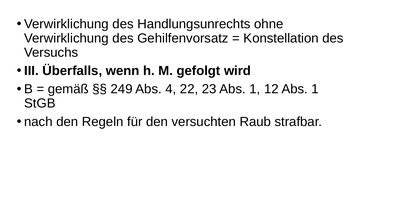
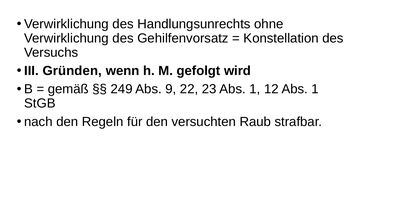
Überfalls: Überfalls -> Gründen
4: 4 -> 9
